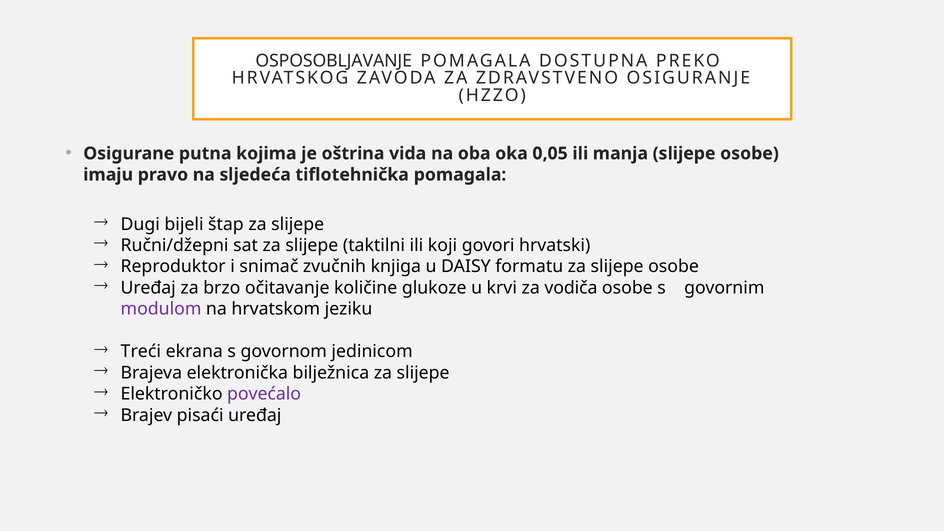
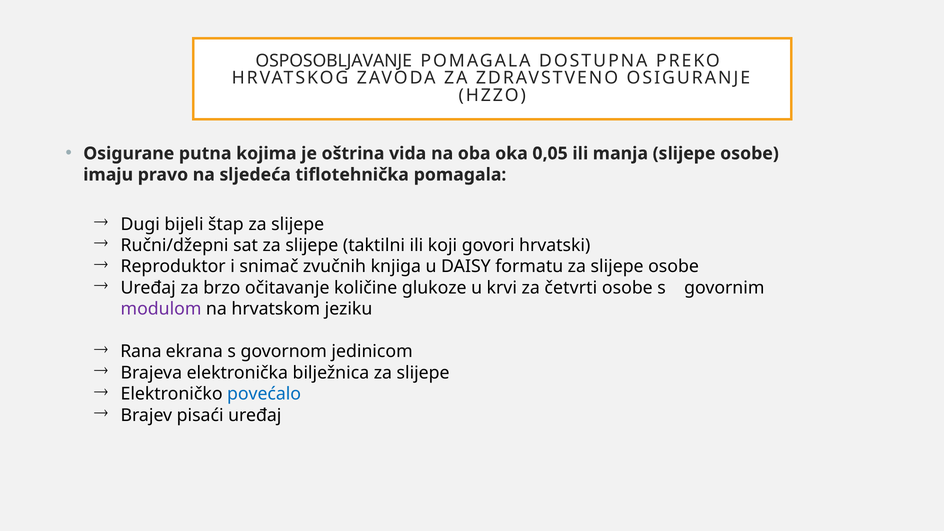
vodiča: vodiča -> četvrti
Treći: Treći -> Rana
povećalo colour: purple -> blue
